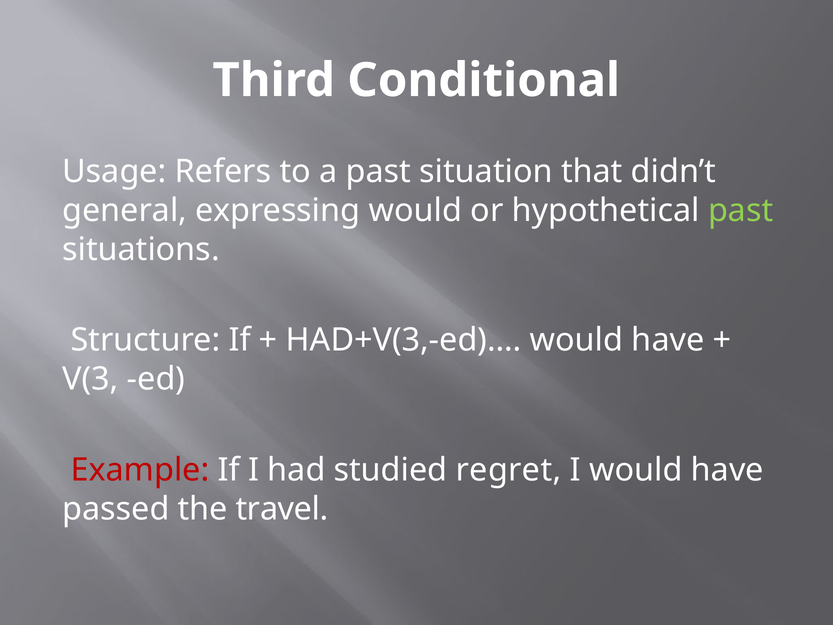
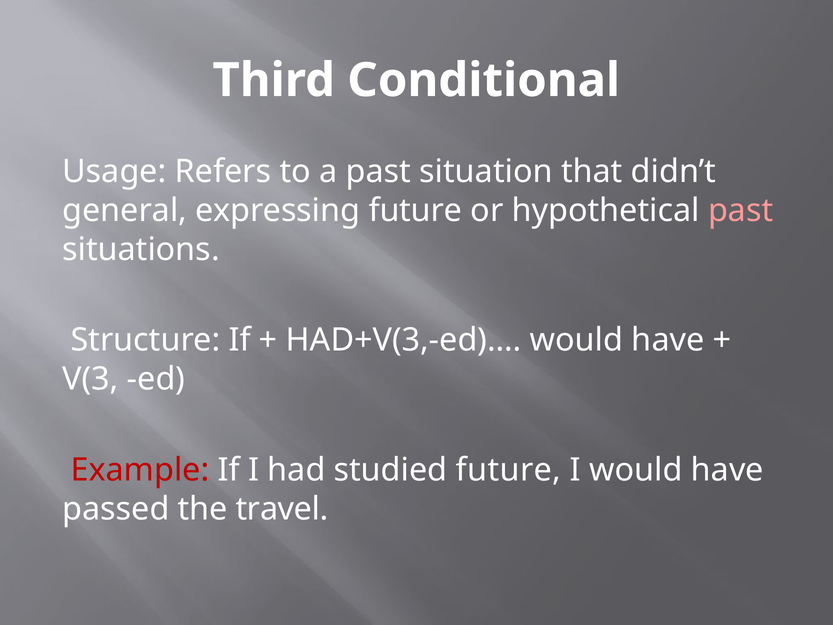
expressing would: would -> future
past at (741, 210) colour: light green -> pink
studied regret: regret -> future
